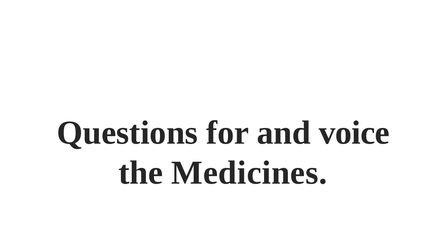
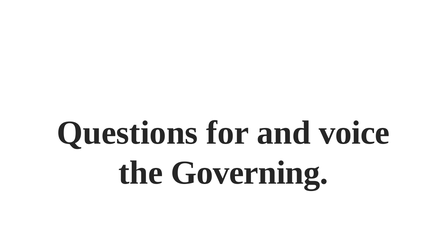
Medicines: Medicines -> Governing
